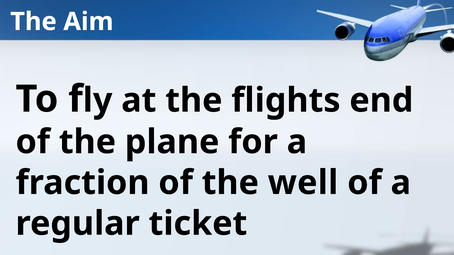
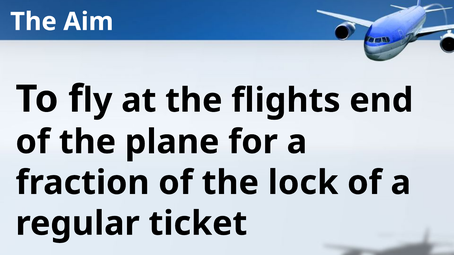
well: well -> lock
